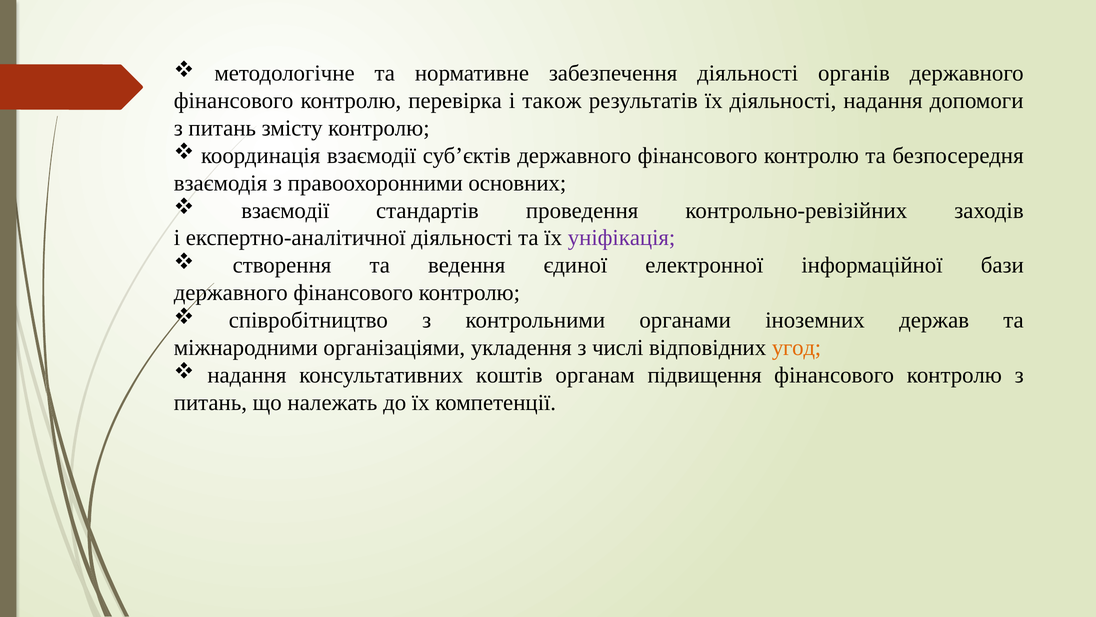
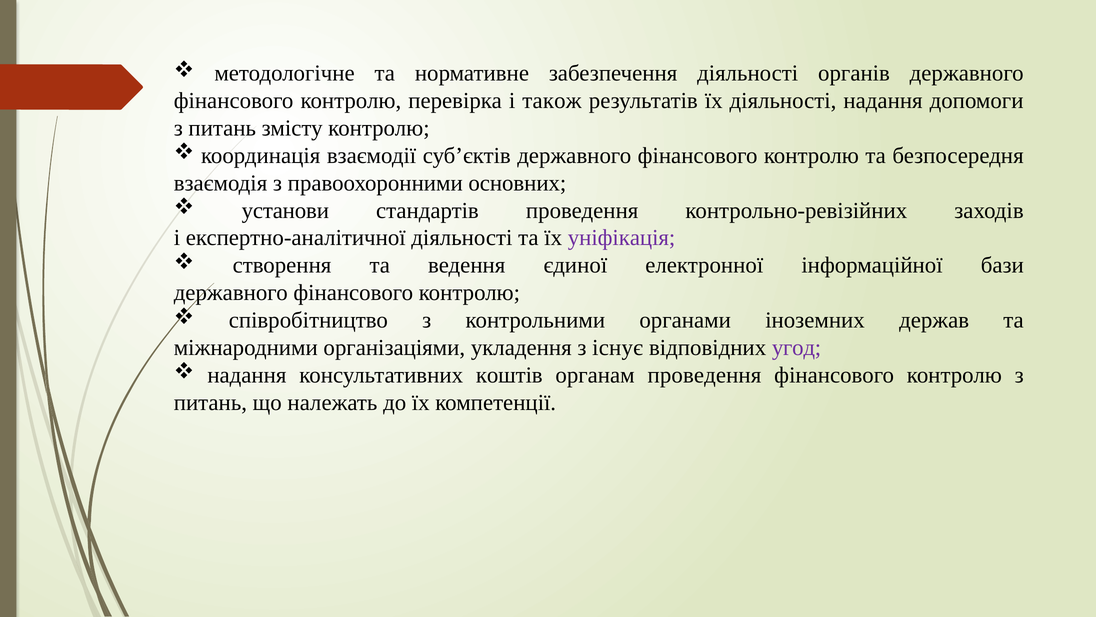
взаємодії at (285, 210): взаємодії -> установи
числі: числі -> існує
угод colour: orange -> purple
органам підвищення: підвищення -> проведення
